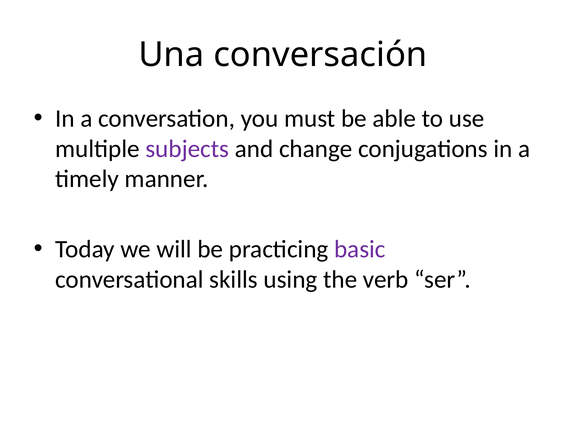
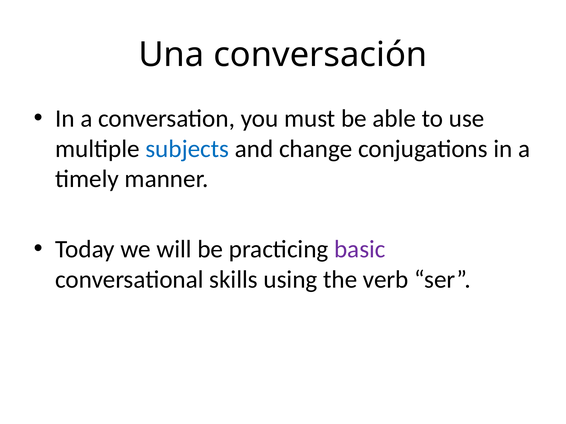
subjects colour: purple -> blue
